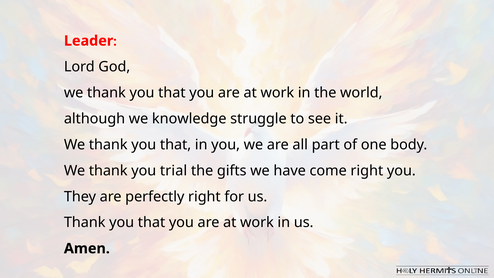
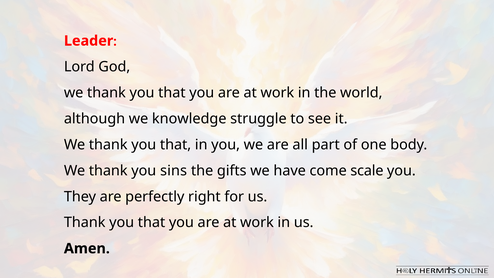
trial: trial -> sins
come right: right -> scale
